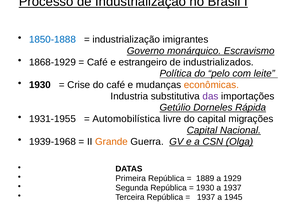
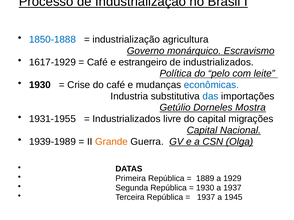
imigrantes: imigrantes -> agricultura
1868-1929: 1868-1929 -> 1617-1929
econômicas colour: orange -> blue
das colour: purple -> blue
Rápida: Rápida -> Mostra
Automobilística at (126, 119): Automobilística -> Industrializados
1939-1968: 1939-1968 -> 1939-1989
